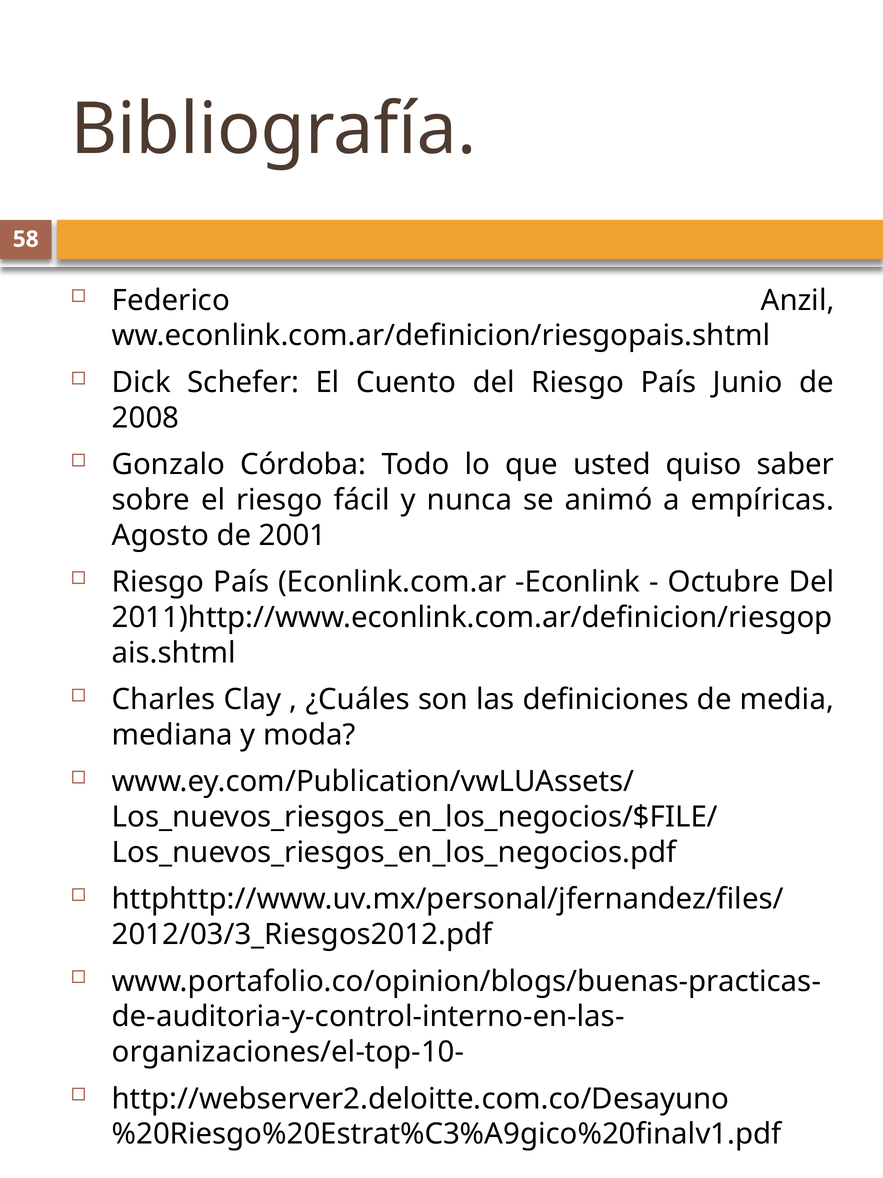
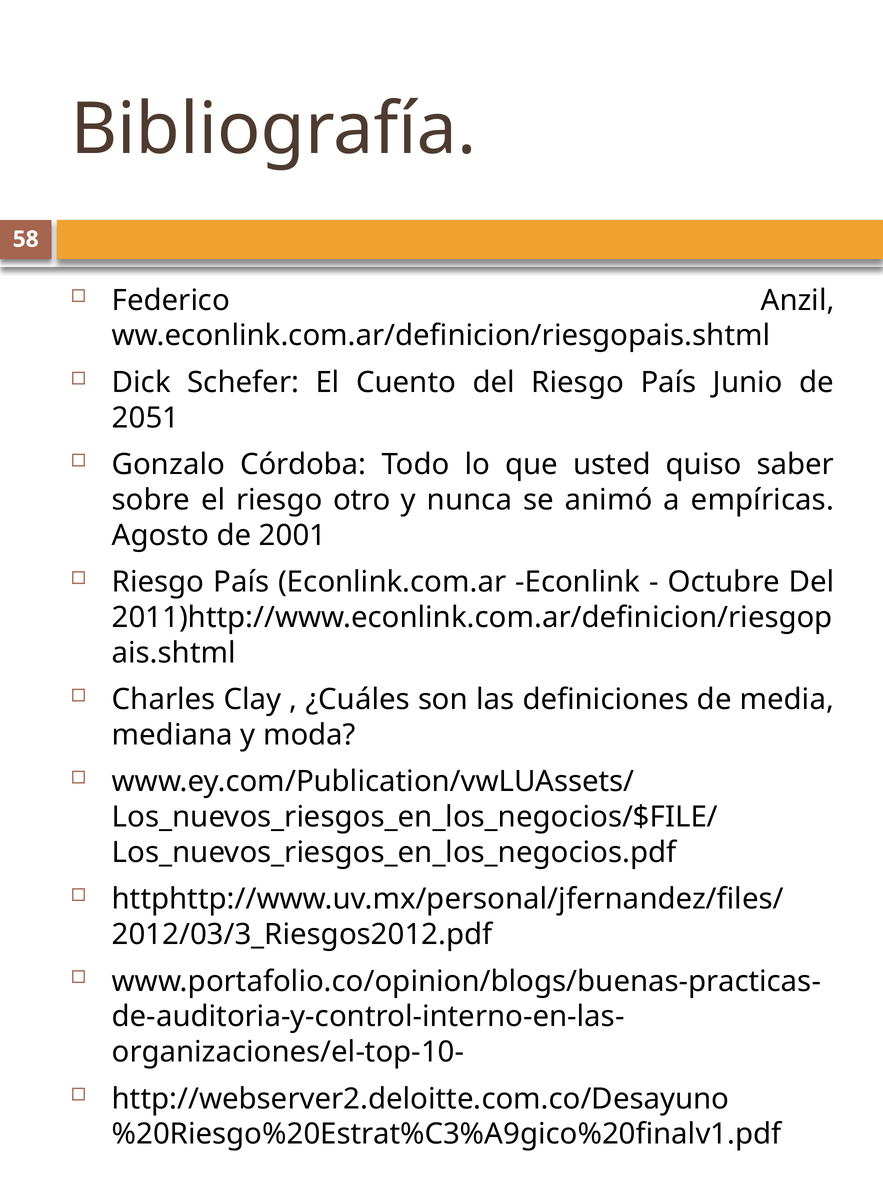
2008: 2008 -> 2051
fácil: fácil -> otro
